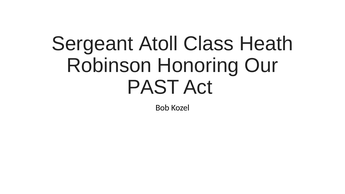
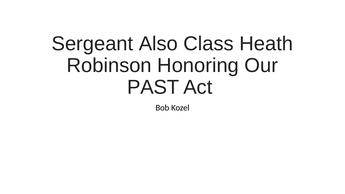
Atoll: Atoll -> Also
